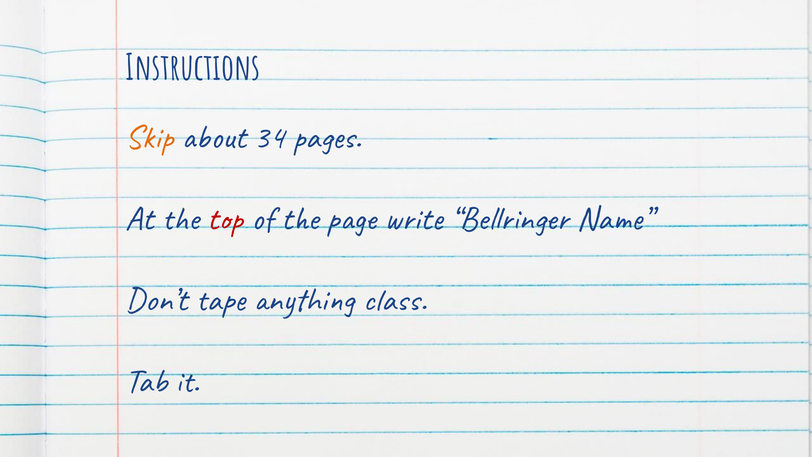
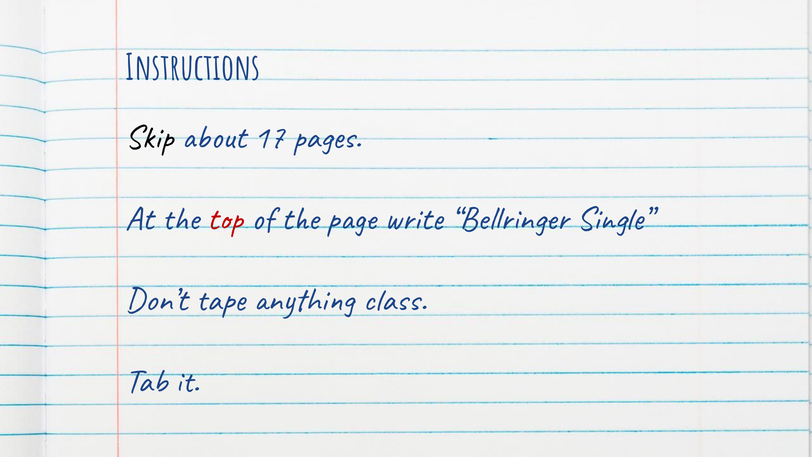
Skip colour: orange -> black
34: 34 -> 17
Name: Name -> Single
